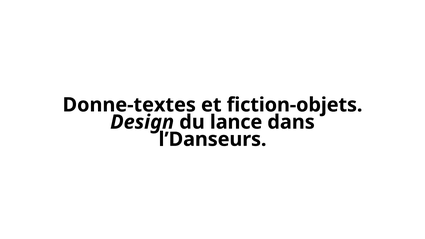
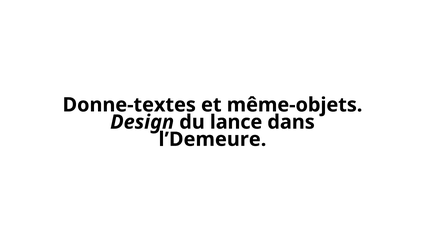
fiction-objets: fiction-objets -> même-objets
l’Danseurs: l’Danseurs -> l’Demeure
